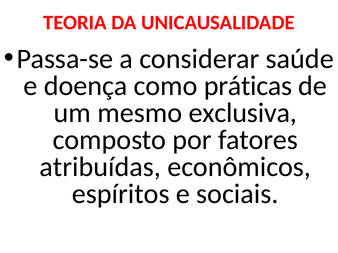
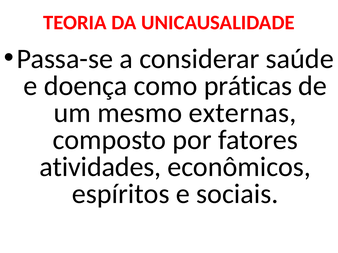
exclusiva: exclusiva -> externas
atribuídas: atribuídas -> atividades
